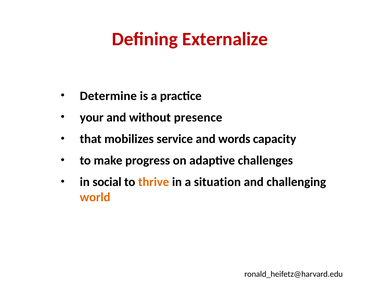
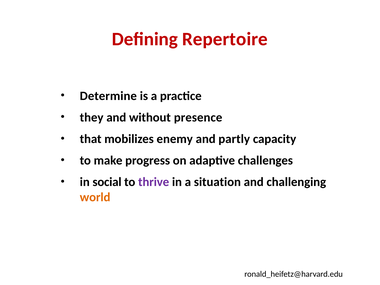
Externalize: Externalize -> Repertoire
your: your -> they
service: service -> enemy
words: words -> partly
thrive colour: orange -> purple
